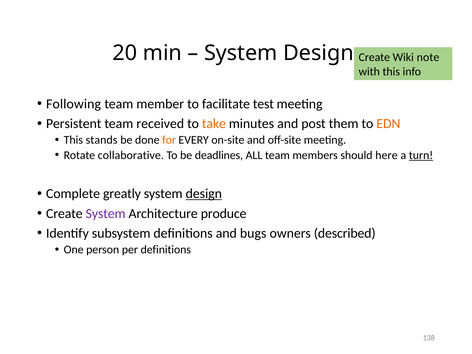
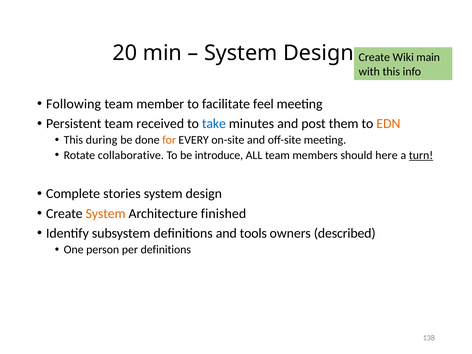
note: note -> main
test: test -> feel
take colour: orange -> blue
stands: stands -> during
deadlines: deadlines -> introduce
greatly: greatly -> stories
design at (204, 194) underline: present -> none
System at (106, 214) colour: purple -> orange
produce: produce -> finished
bugs: bugs -> tools
